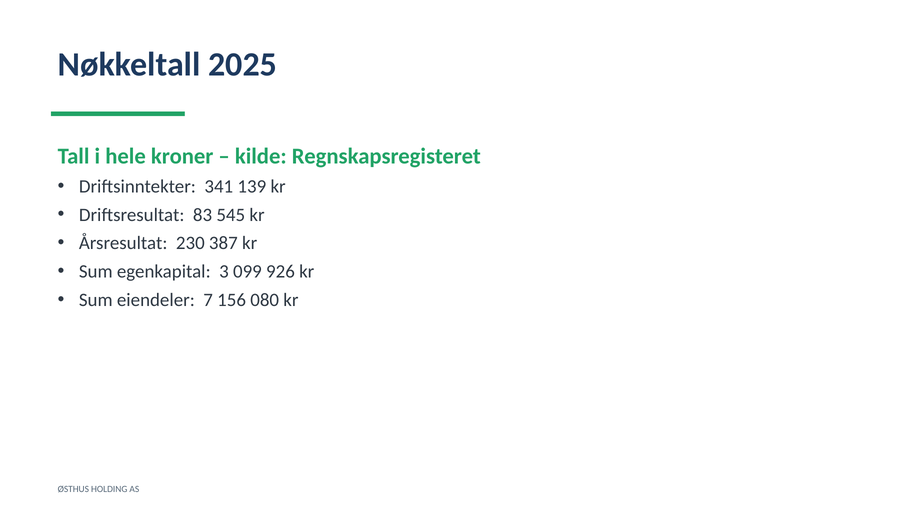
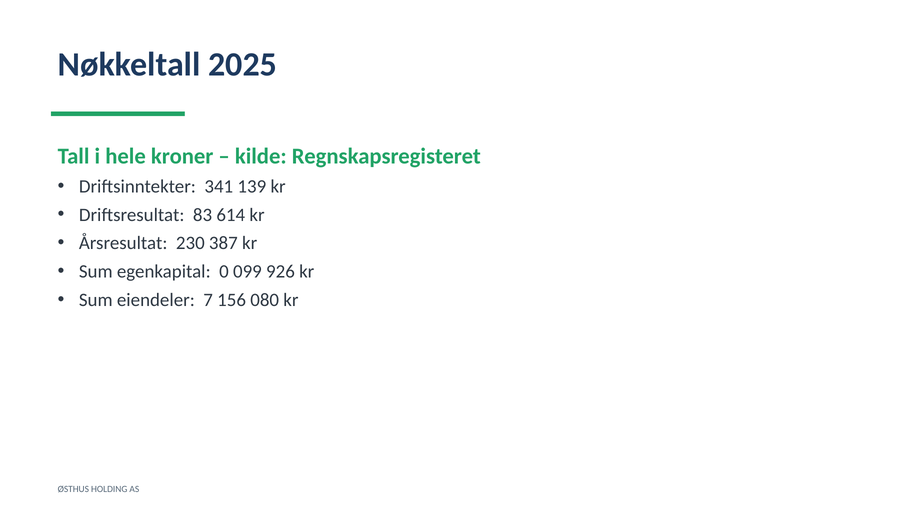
545: 545 -> 614
3: 3 -> 0
